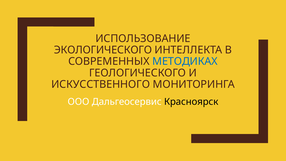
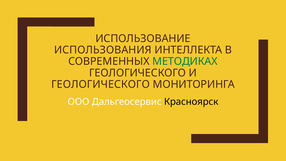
ЭКОЛОГИЧЕСКОГО: ЭКОЛОГИЧЕСКОГО -> ИСПОЛЬЗОВАНИЯ
МЕТОДИКАХ colour: blue -> green
ИСКУССТВЕННОГО at (101, 84): ИСКУССТВЕННОГО -> ГЕОЛОГИЧЕСКОГО
